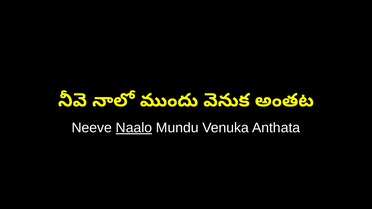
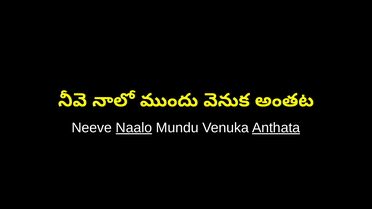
Anthata underline: none -> present
